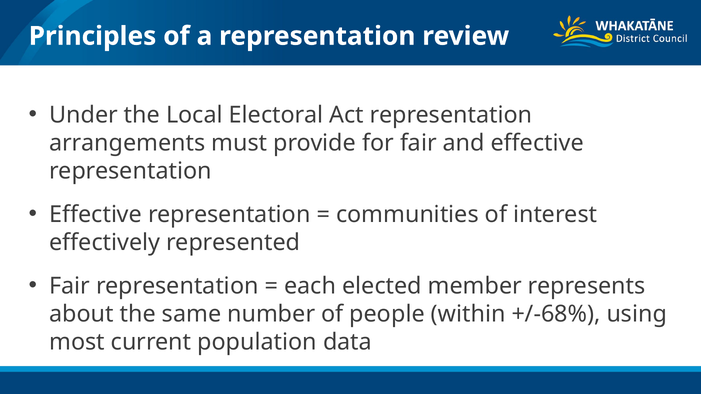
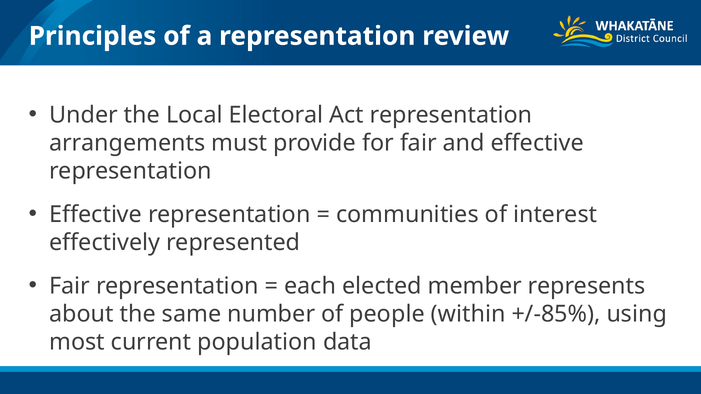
+/-68%: +/-68% -> +/-85%
